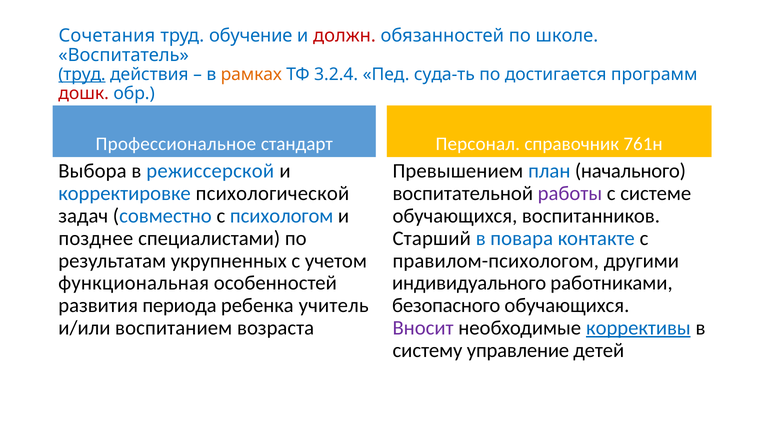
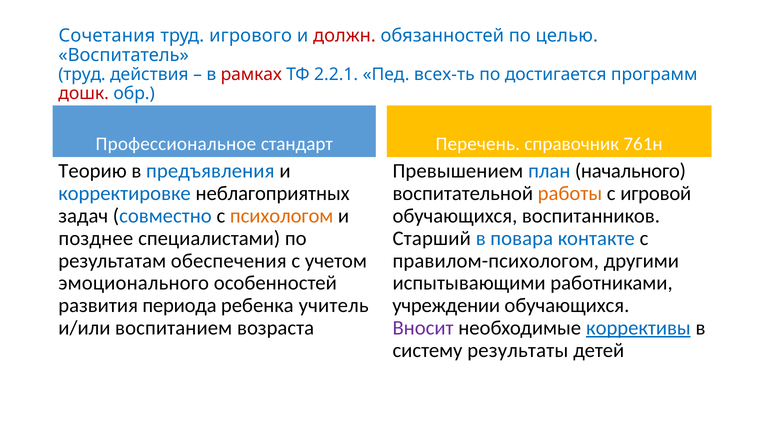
обучение: обучение -> игрового
школе: школе -> целью
труд at (82, 75) underline: present -> none
рамках colour: orange -> red
3.2.4: 3.2.4 -> 2.2.1
суда-ть: суда-ть -> всех-ть
Персонал: Персонал -> Перечень
Выбора: Выбора -> Теорию
режиссерской: режиссерской -> предъявления
психологической: психологической -> неблагоприятных
работы colour: purple -> orange
системе: системе -> игровой
психологом colour: blue -> orange
укрупненных: укрупненных -> обеспечения
функциональная: функциональная -> эмоционального
индивидуального: индивидуального -> испытывающими
безопасного: безопасного -> учреждении
управление: управление -> результаты
